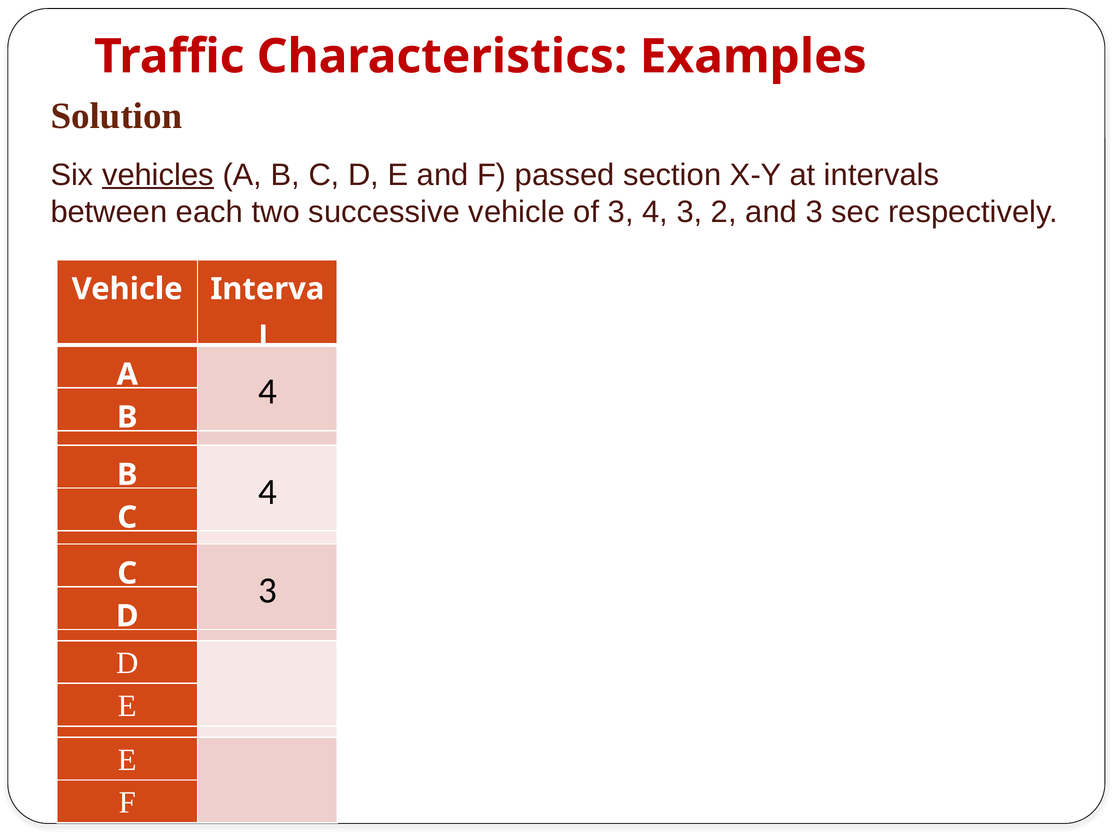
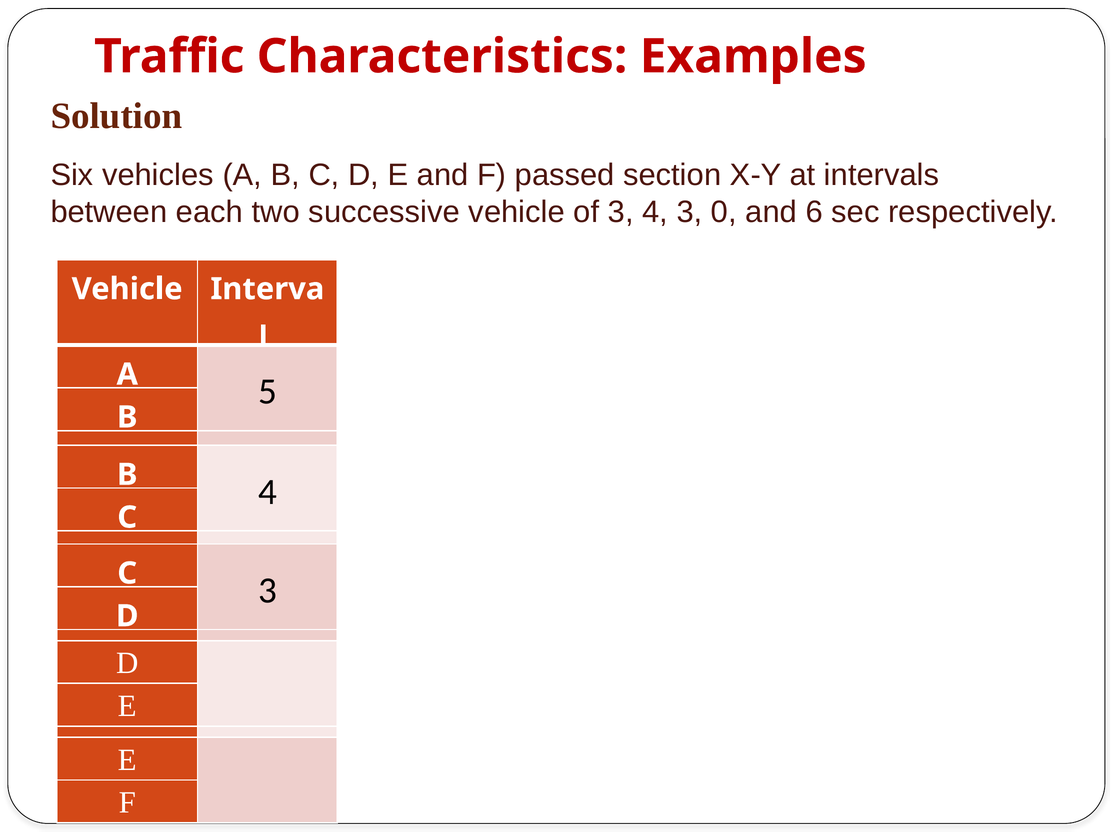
vehicles underline: present -> none
2: 2 -> 0
and 3: 3 -> 6
4 at (267, 391): 4 -> 5
